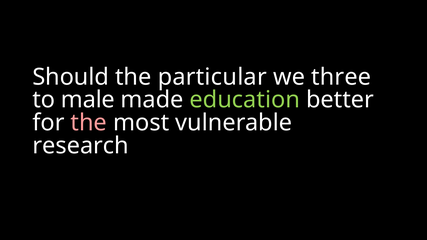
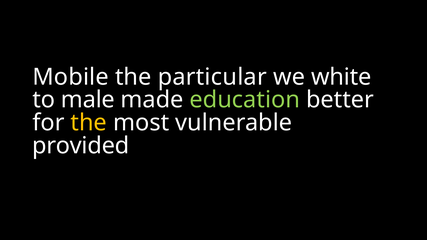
Should: Should -> Mobile
three: three -> white
the at (89, 123) colour: pink -> yellow
research: research -> provided
